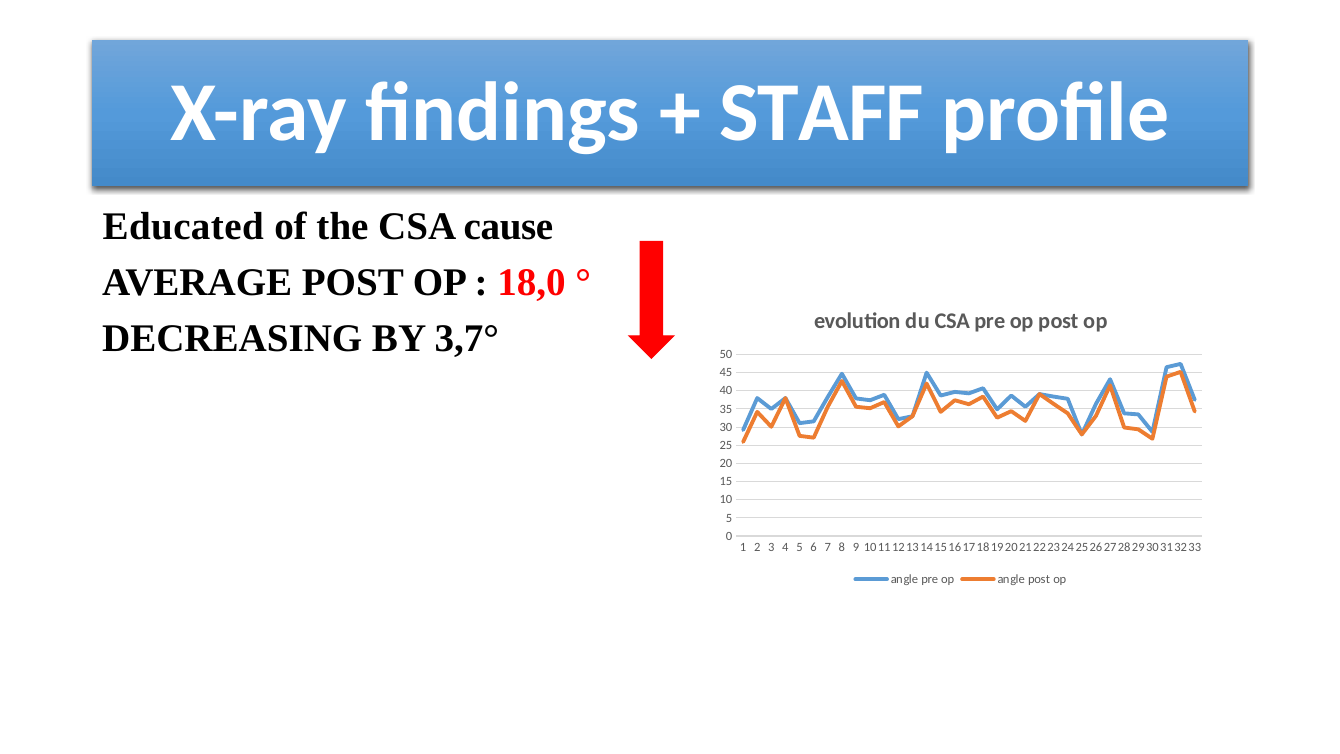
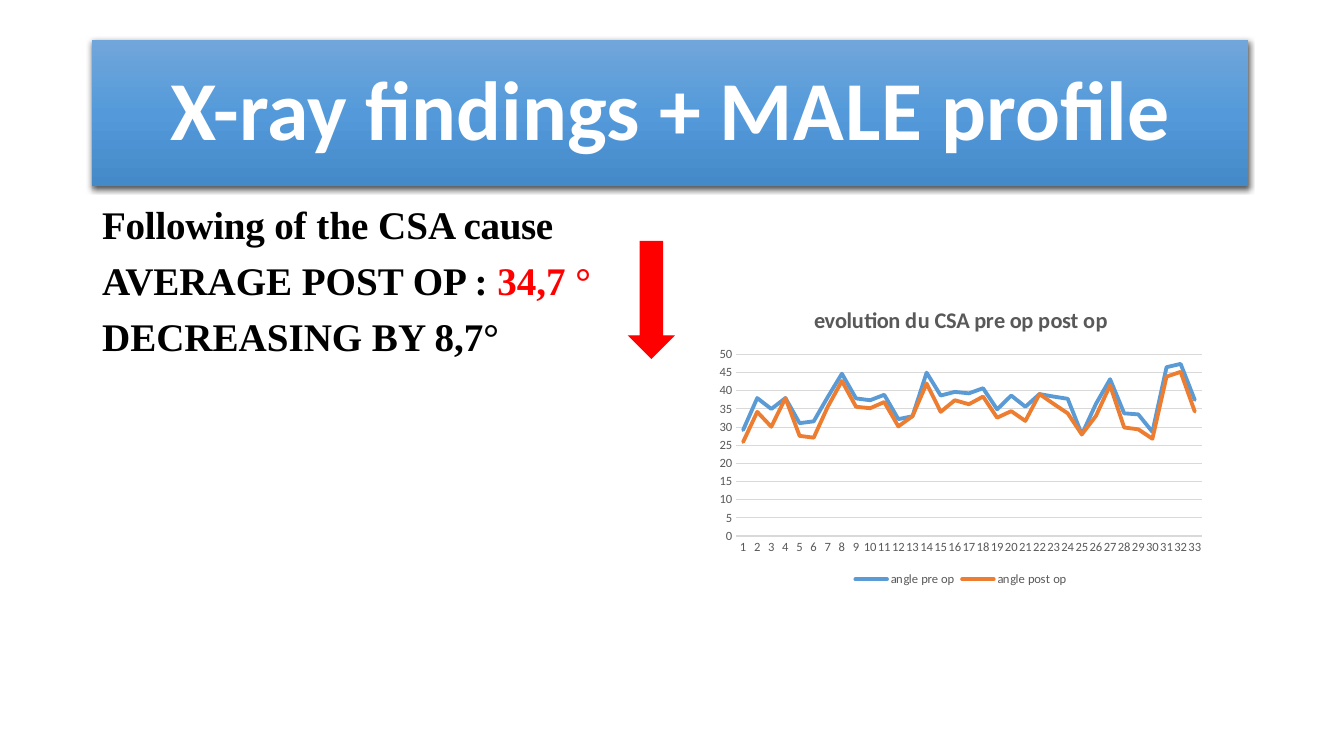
STAFF: STAFF -> MALE
Educated: Educated -> Following
18,0: 18,0 -> 34,7
3,7°: 3,7° -> 8,7°
